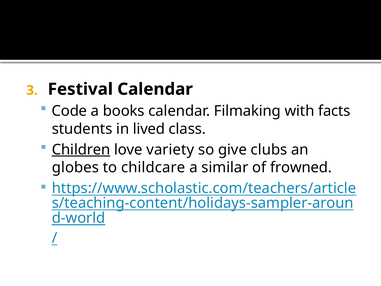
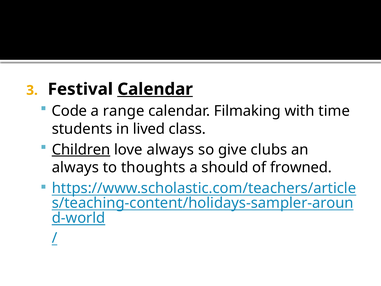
Calendar at (155, 89) underline: none -> present
books: books -> range
facts: facts -> time
love variety: variety -> always
globes at (75, 167): globes -> always
childcare: childcare -> thoughts
similar: similar -> should
